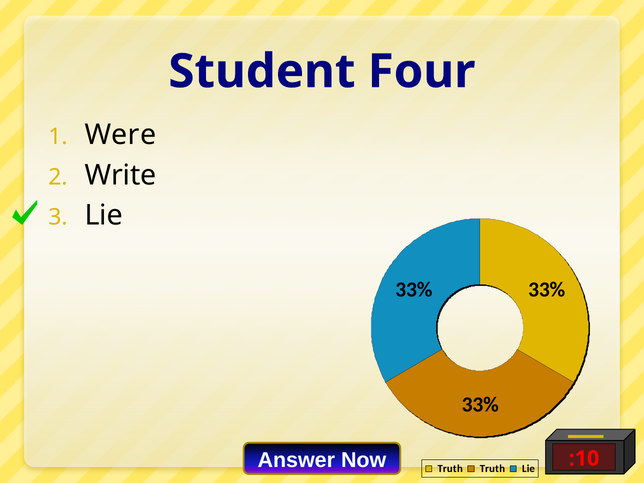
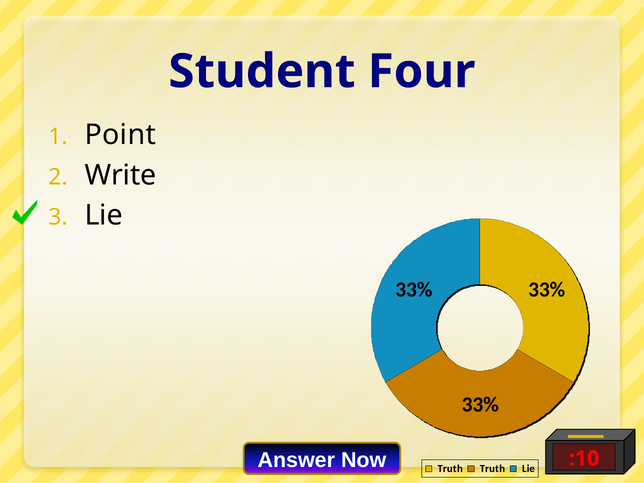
Were: Were -> Point
